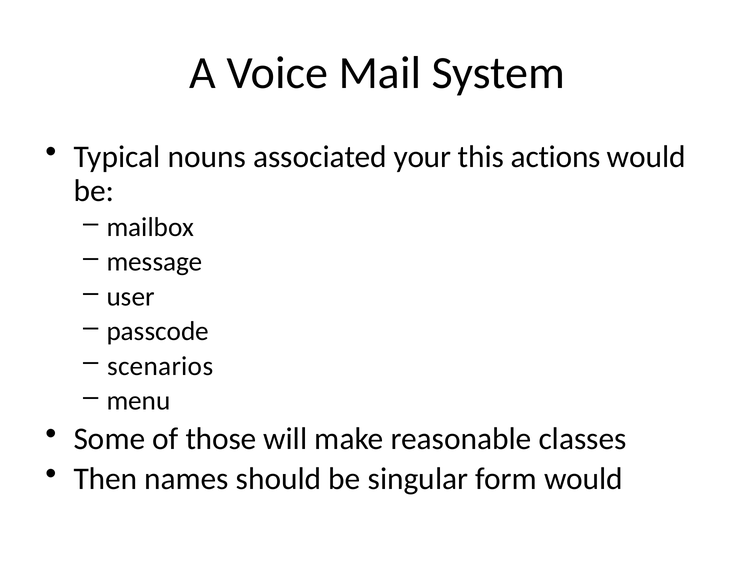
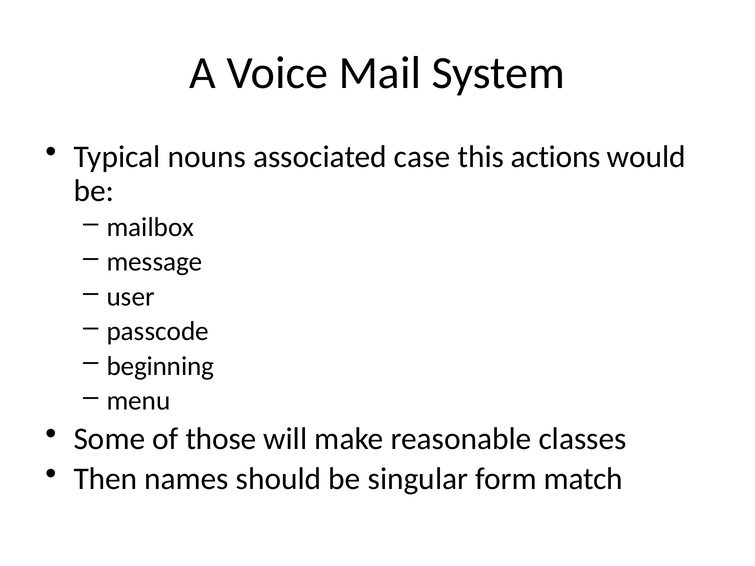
your: your -> case
scenarios: scenarios -> beginning
form would: would -> match
